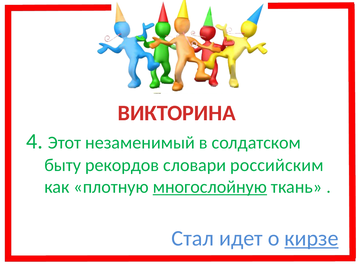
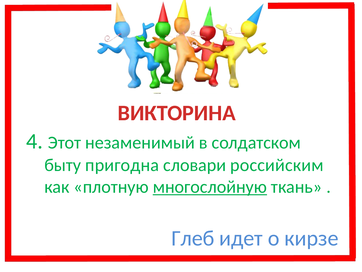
рекордов: рекордов -> пригодна
Стал: Стал -> Глеб
кирзе underline: present -> none
